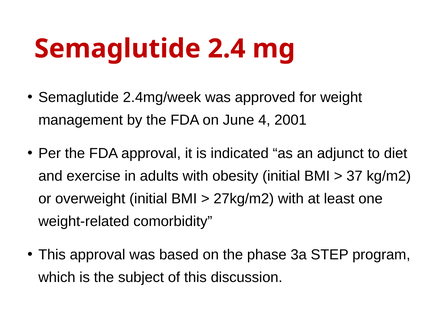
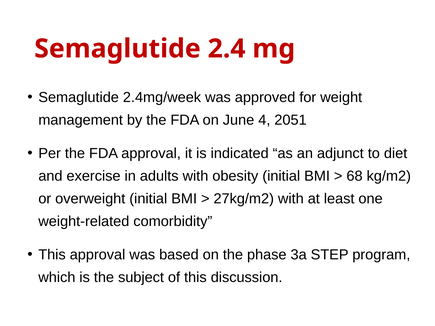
2001: 2001 -> 2051
37: 37 -> 68
